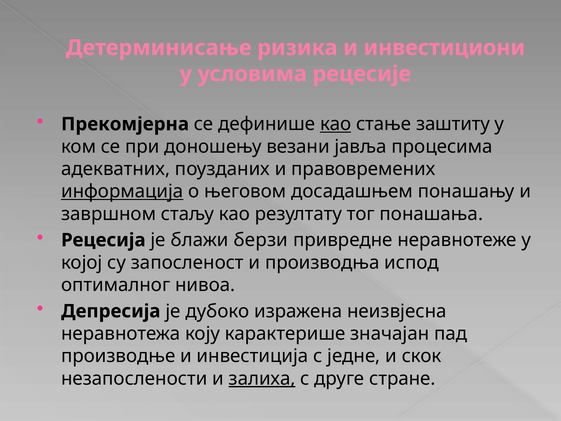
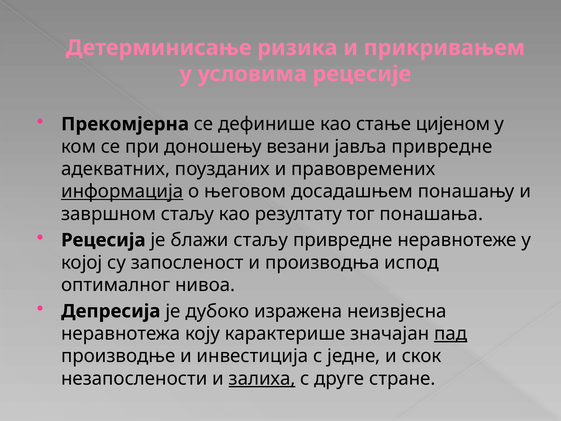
инвестициони: инвестициони -> прикривањем
као at (336, 124) underline: present -> none
заштиту: заштиту -> цијеном
јавља процесима: процесима -> привредне
блажи берзи: берзи -> стаљу
пад underline: none -> present
